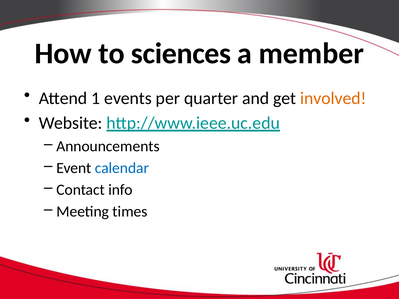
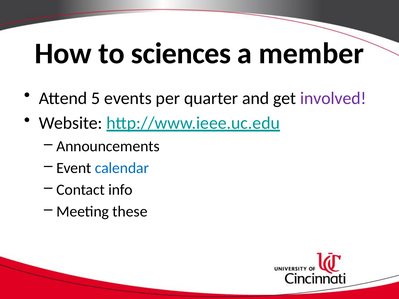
1: 1 -> 5
involved colour: orange -> purple
times: times -> these
